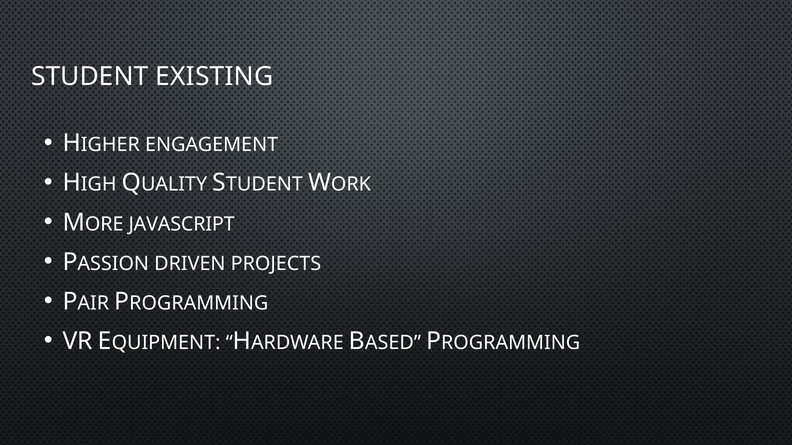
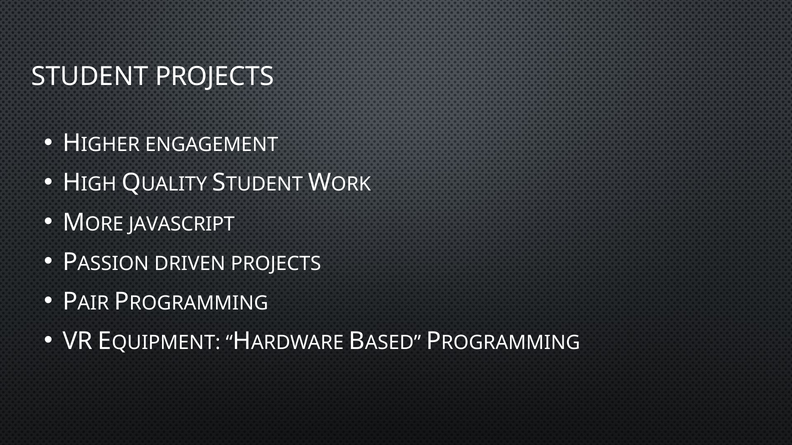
STUDENT EXISTING: EXISTING -> PROJECTS
